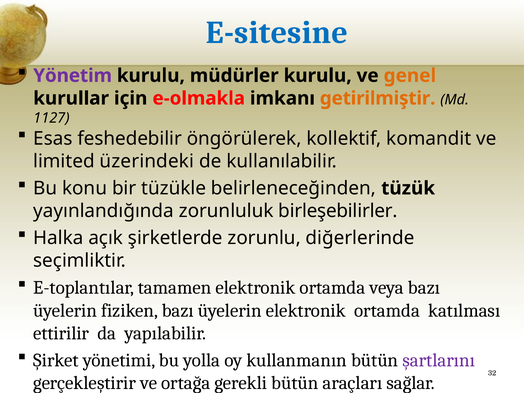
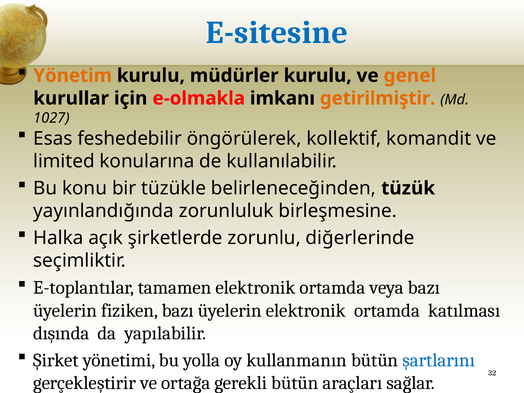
Yönetim colour: purple -> orange
1127: 1127 -> 1027
üzerindeki: üzerindeki -> konularına
birleşebilirler: birleşebilirler -> birleşmesine
ettirilir: ettirilir -> dışında
şartlarını colour: purple -> blue
